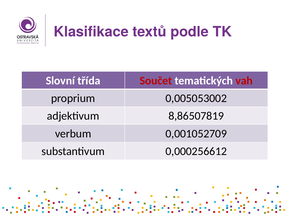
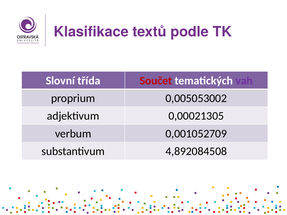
vah colour: red -> purple
8,86507819: 8,86507819 -> 0,00021305
0,000256612: 0,000256612 -> 4,892084508
